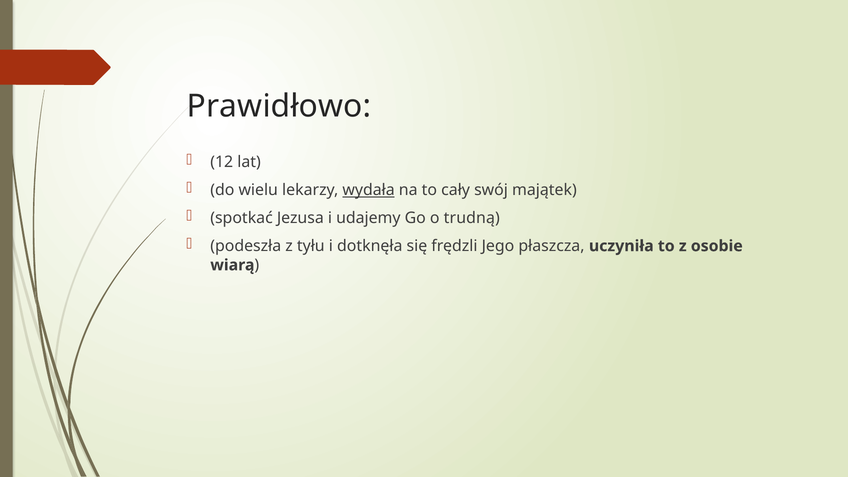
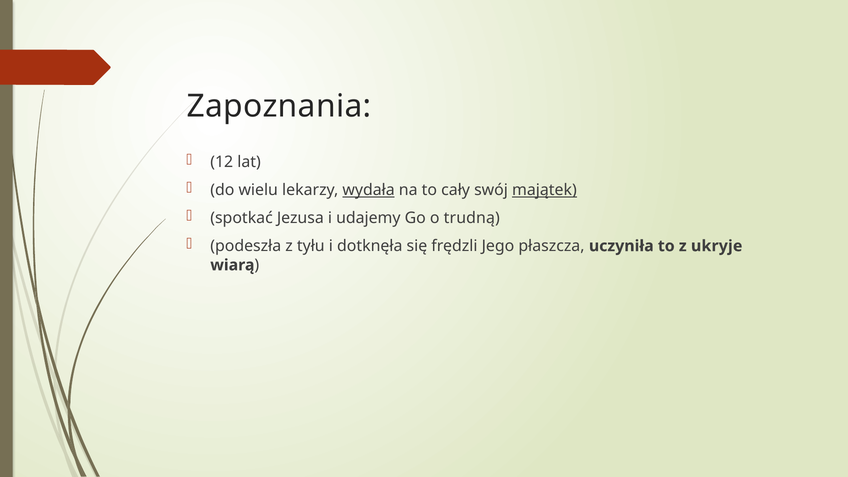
Prawidłowo: Prawidłowo -> Zapoznania
majątek underline: none -> present
osobie: osobie -> ukryje
